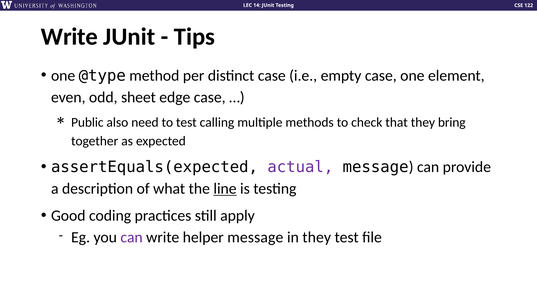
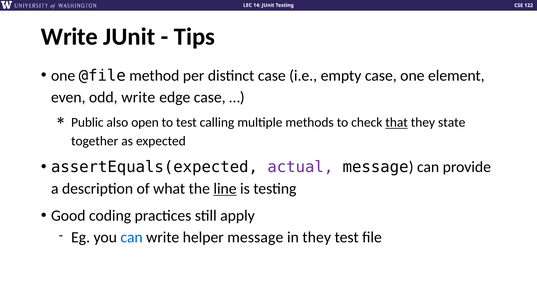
@type: @type -> @file
odd sheet: sheet -> write
need: need -> open
that underline: none -> present
bring: bring -> state
can at (132, 237) colour: purple -> blue
